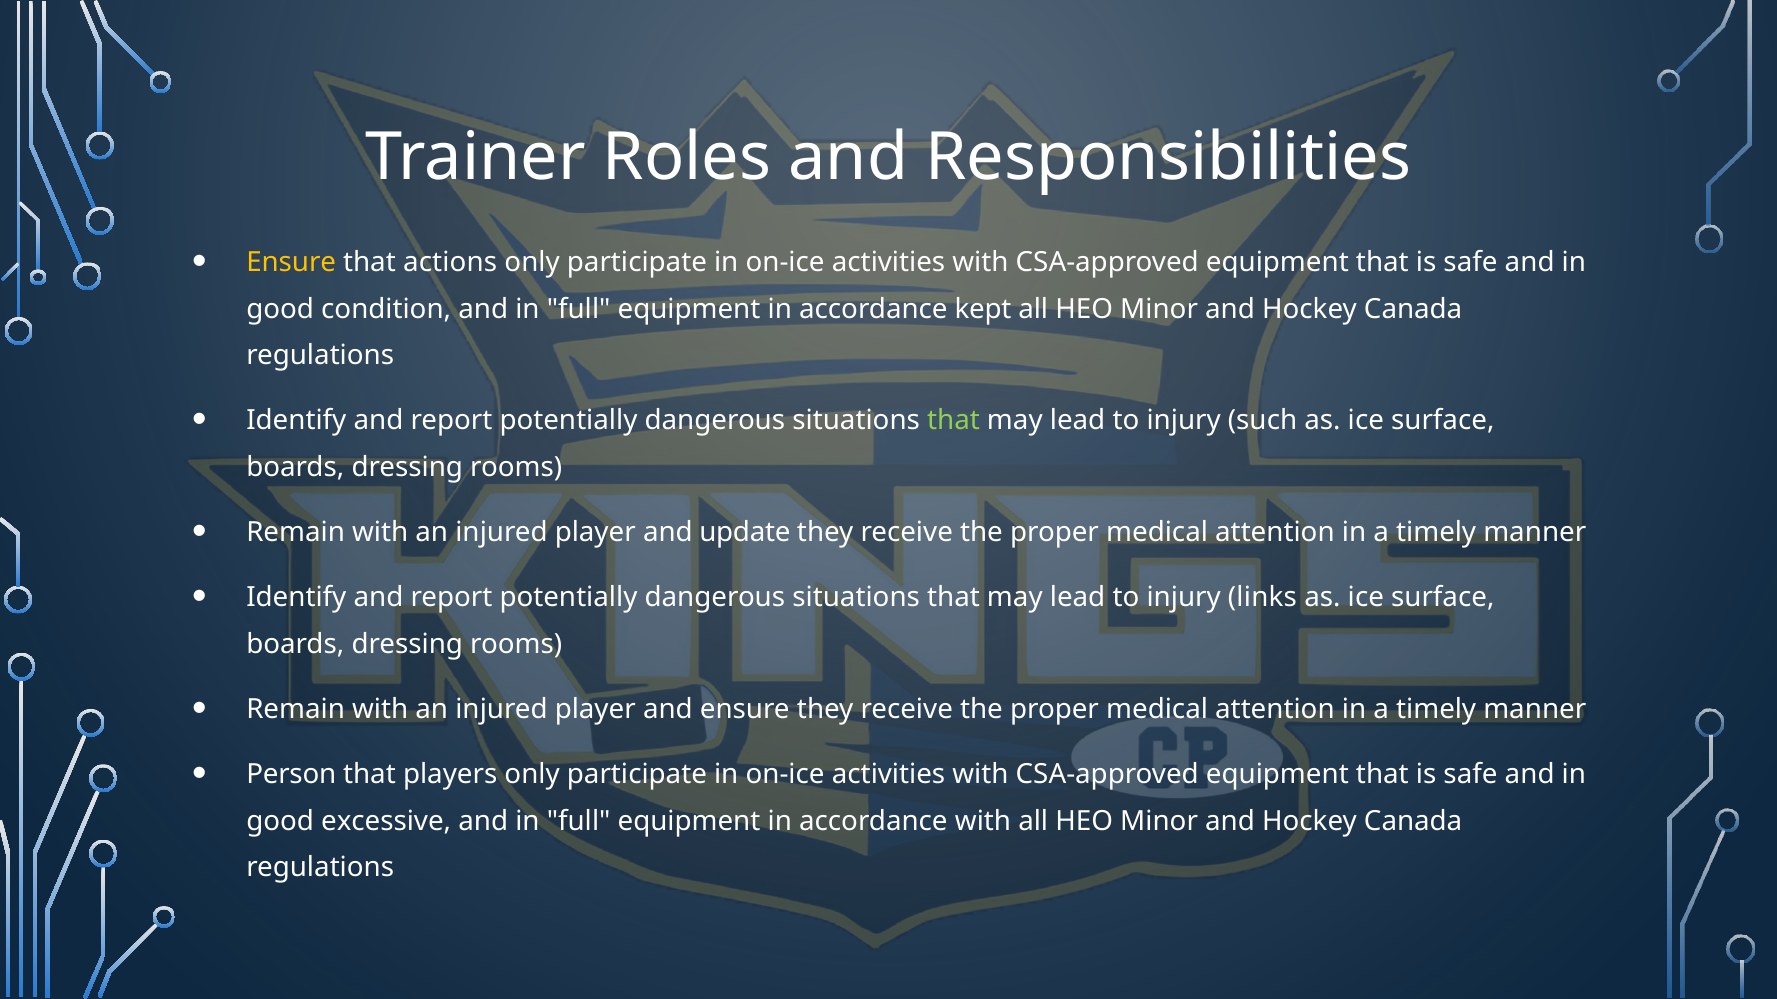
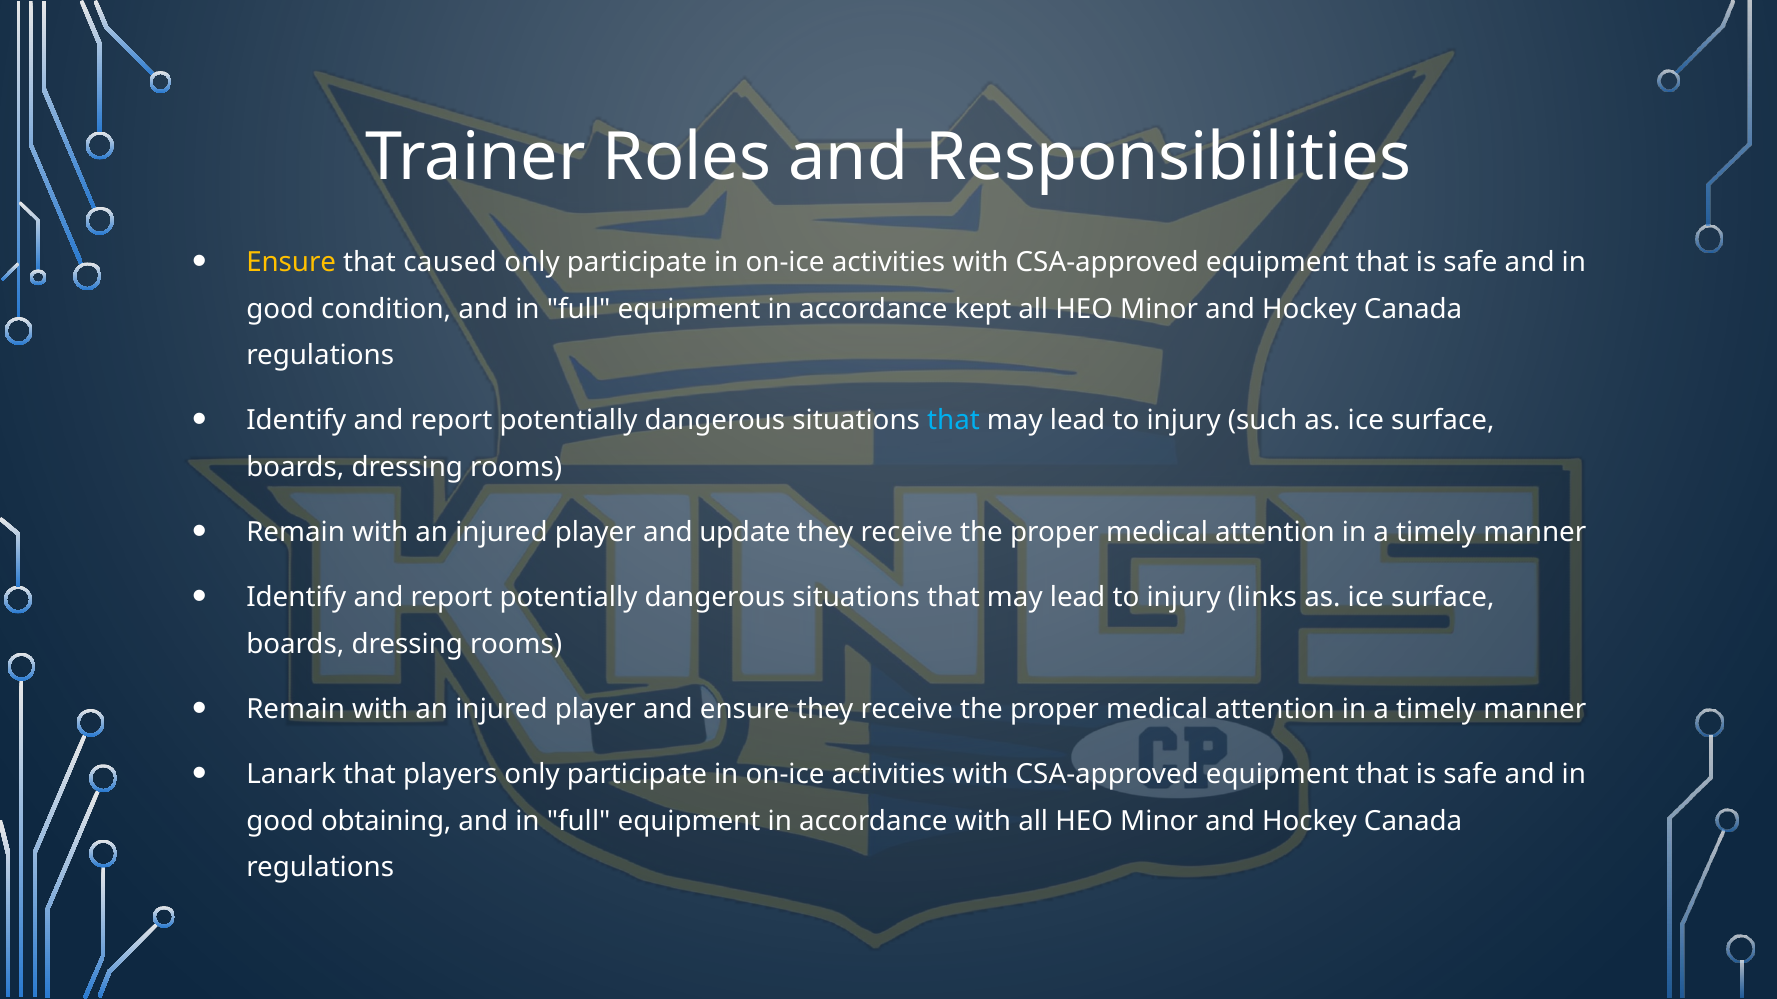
actions: actions -> caused
that at (953, 421) colour: light green -> light blue
Person: Person -> Lanark
excessive: excessive -> obtaining
